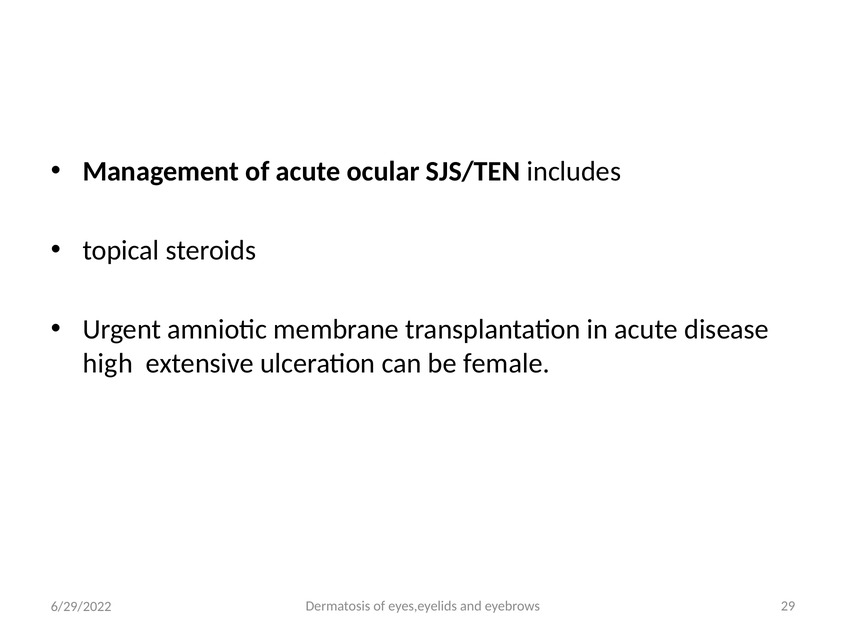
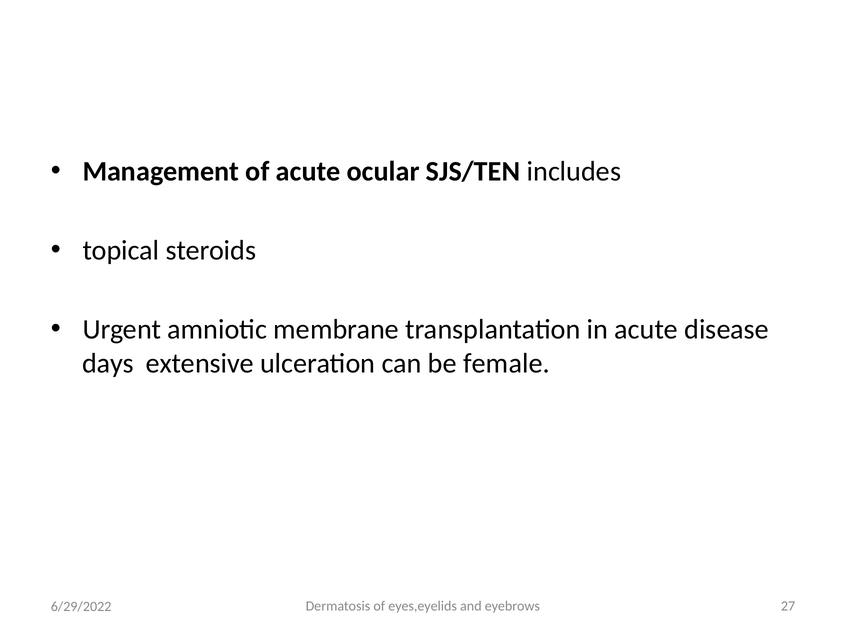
high: high -> days
29: 29 -> 27
